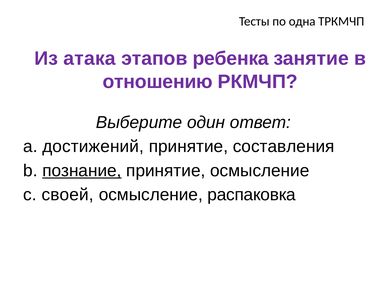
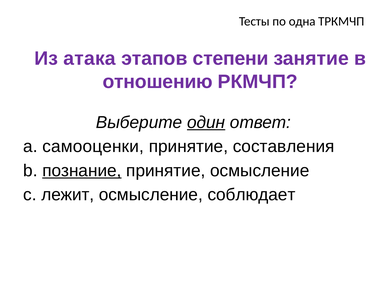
ребенка: ребенка -> степени
один underline: none -> present
достижений: достижений -> самооценки
своей: своей -> лежит
распаковка: распаковка -> соблюдает
